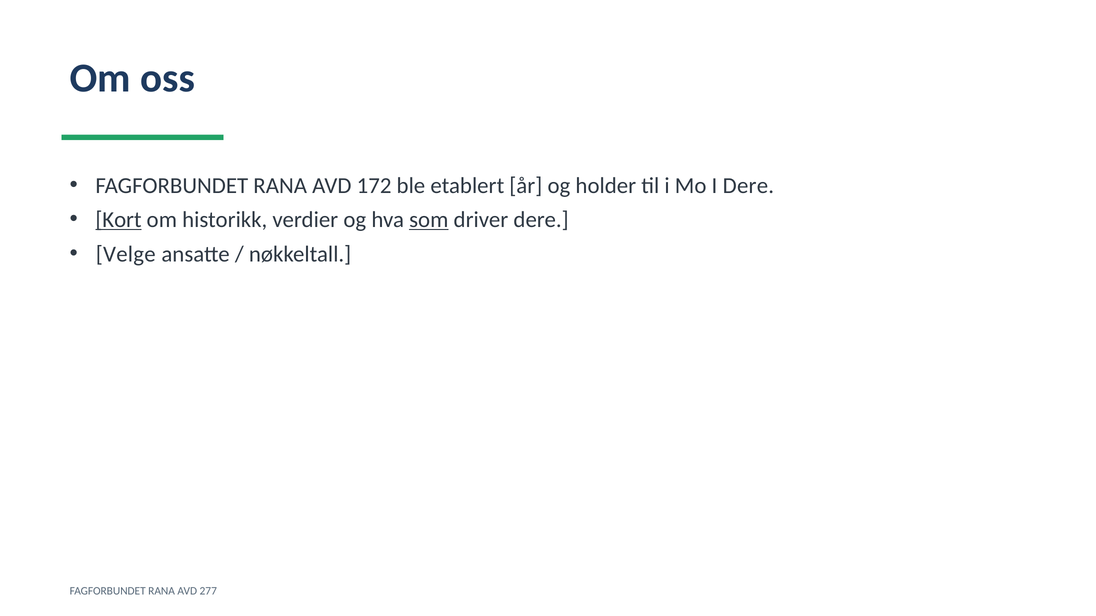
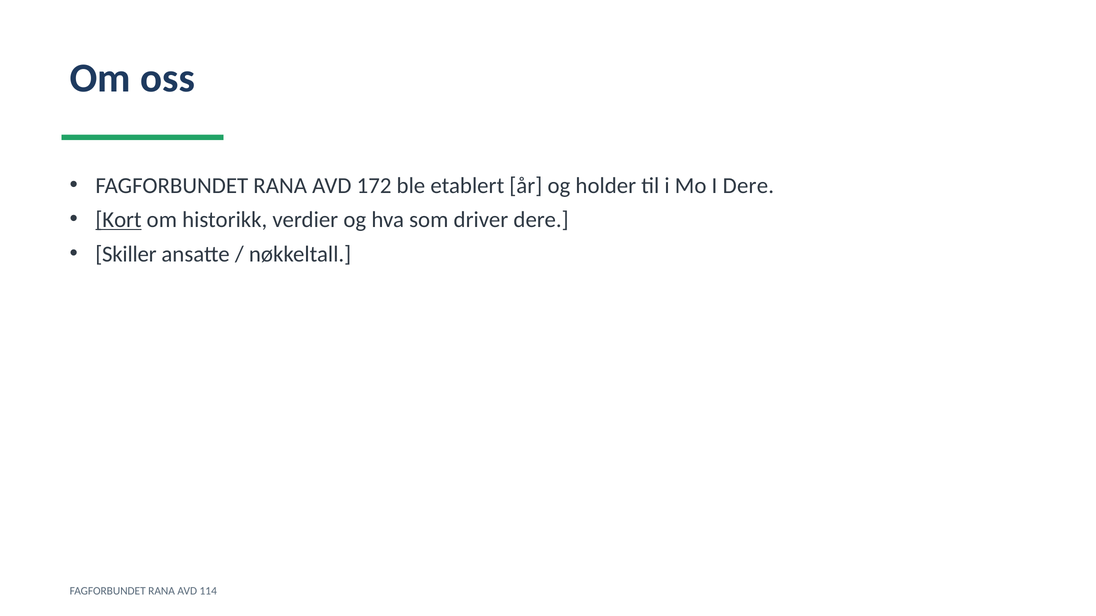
som underline: present -> none
Velge: Velge -> Skiller
277: 277 -> 114
